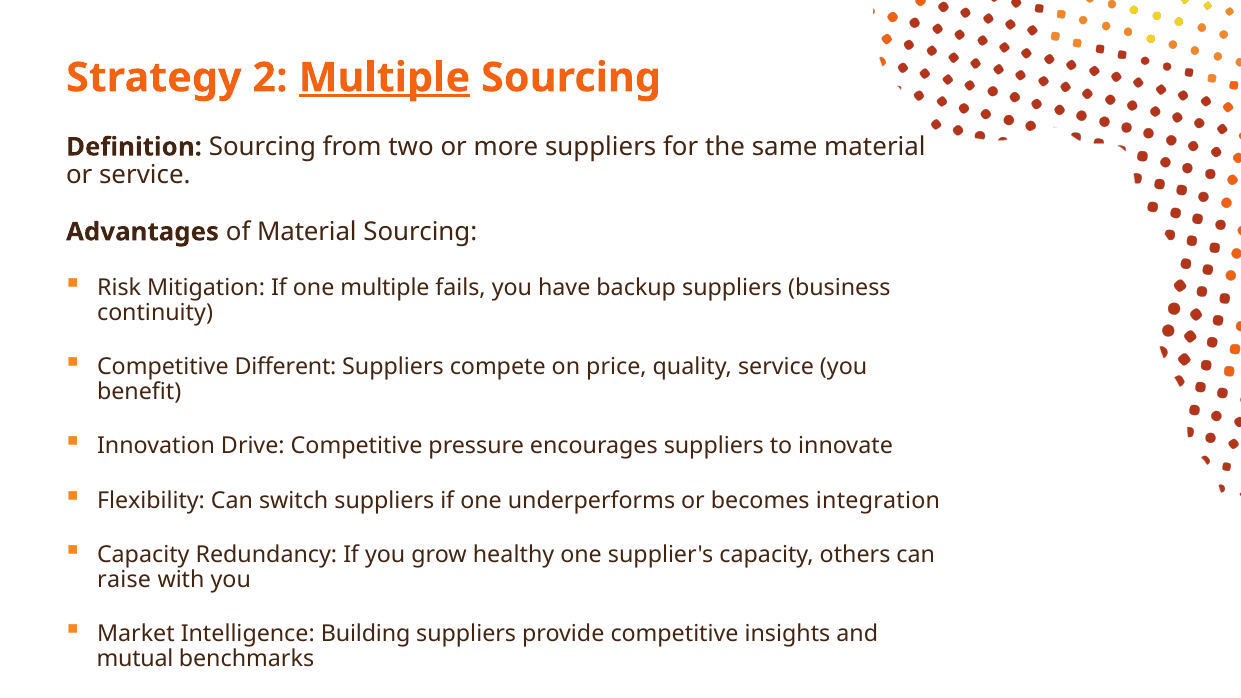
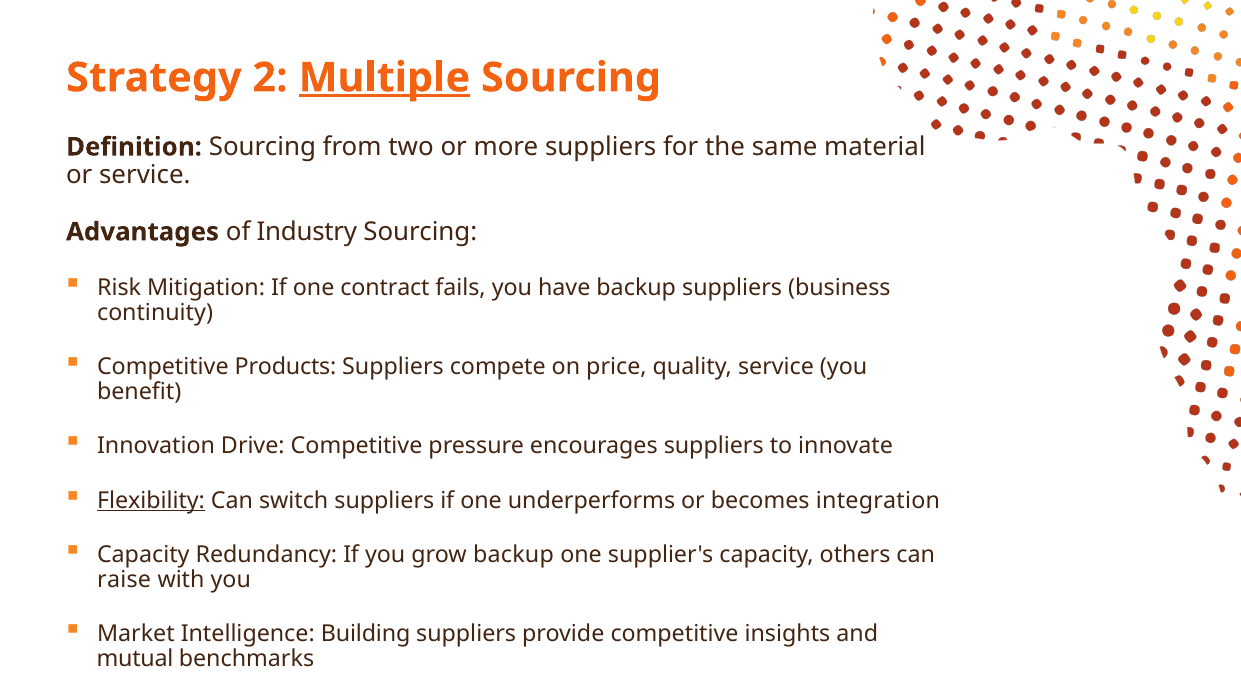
of Material: Material -> Industry
one multiple: multiple -> contract
Different: Different -> Products
Flexibility underline: none -> present
grow healthy: healthy -> backup
